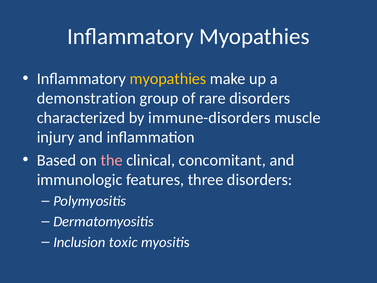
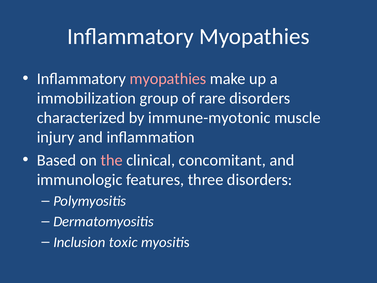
myopathies at (168, 79) colour: yellow -> pink
demonstration: demonstration -> immobilization
immune-disorders: immune-disorders -> immune-myotonic
